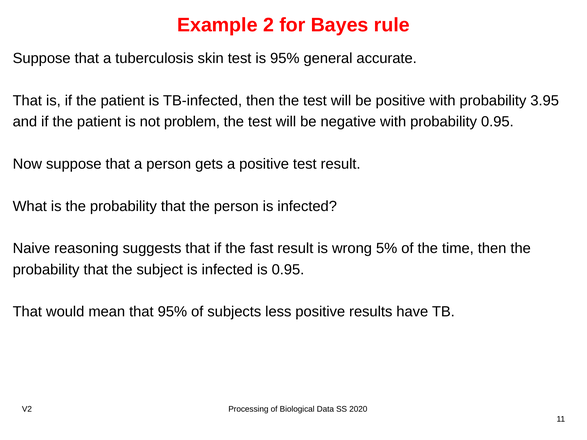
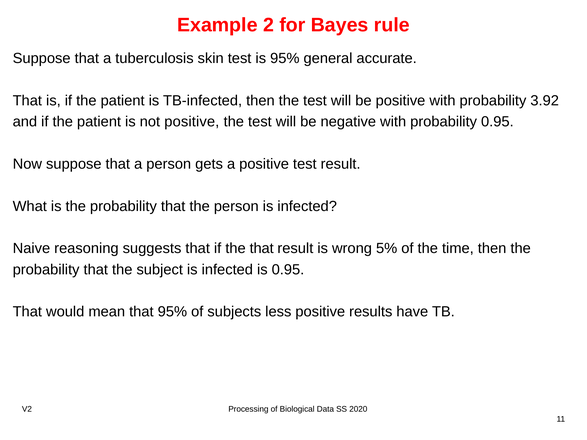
3.95: 3.95 -> 3.92
not problem: problem -> positive
the fast: fast -> that
